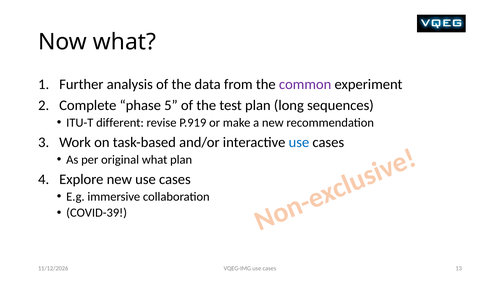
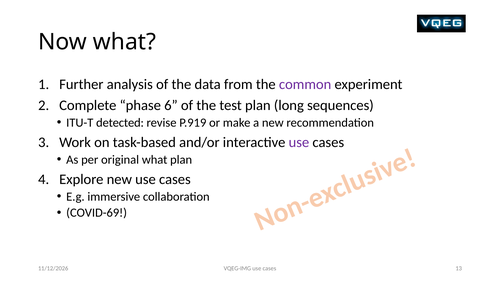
5: 5 -> 6
different: different -> detected
use at (299, 143) colour: blue -> purple
COVID-39: COVID-39 -> COVID-69
